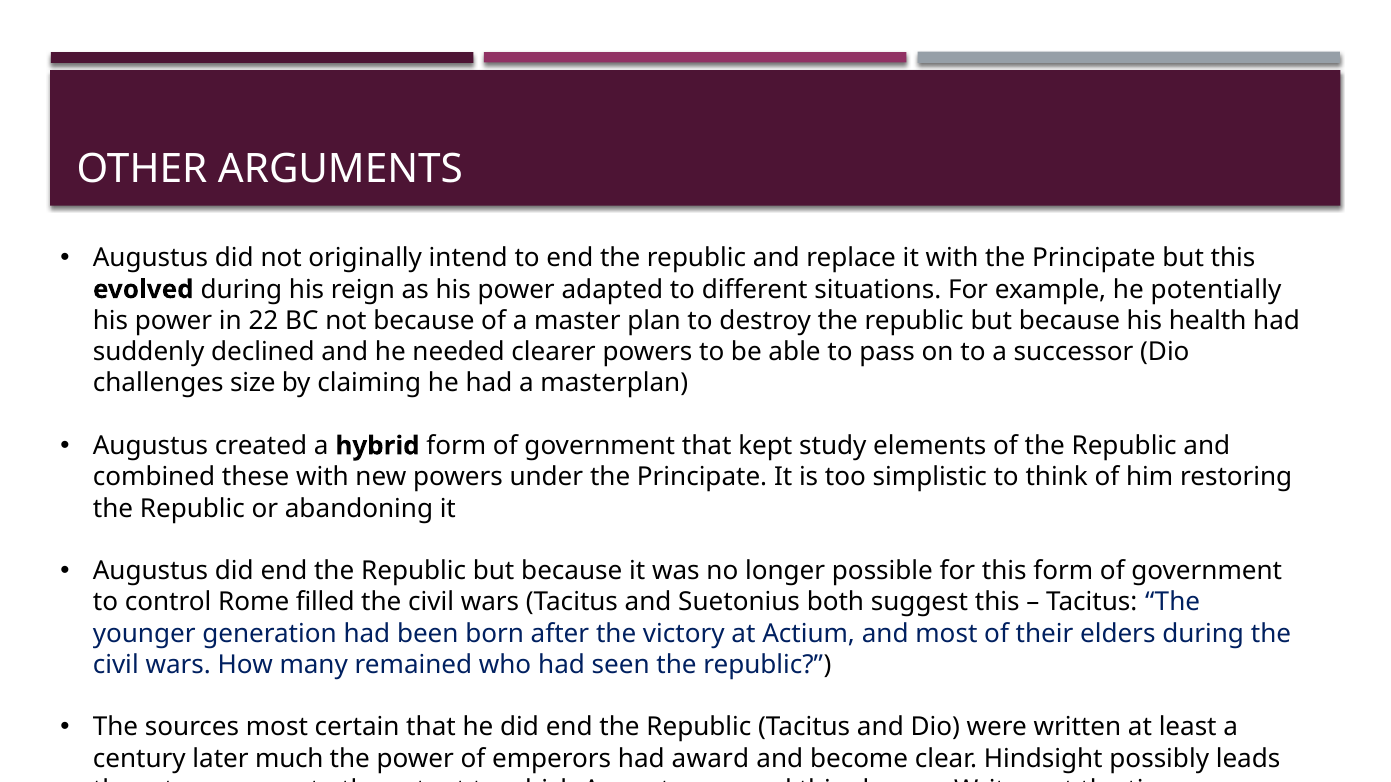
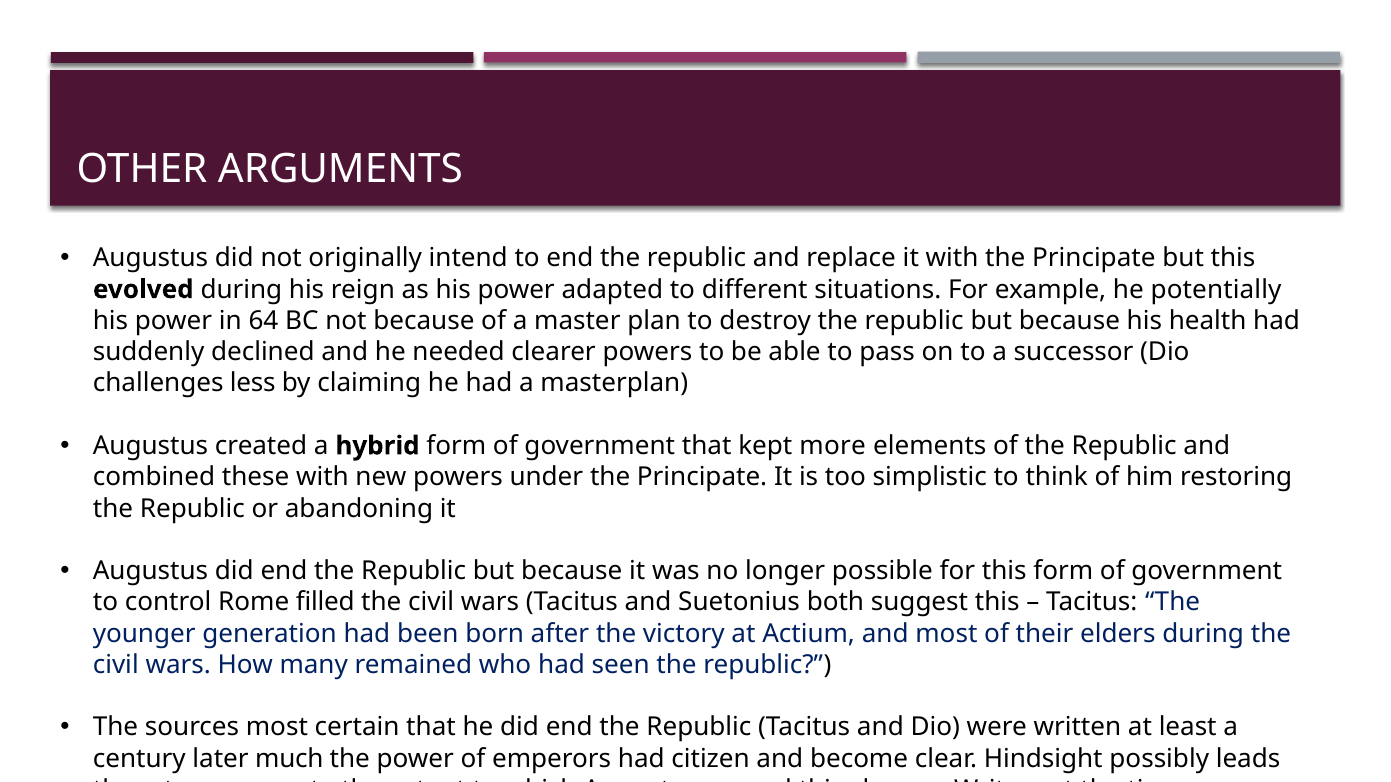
22: 22 -> 64
challenges size: size -> less
study: study -> more
award: award -> citizen
